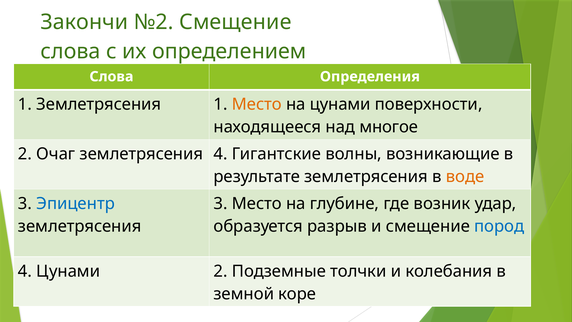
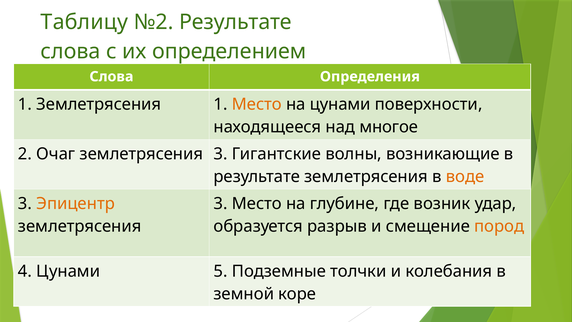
Закончи: Закончи -> Таблицу
№2 Смещение: Смещение -> Результате
Очаг землетрясения 4: 4 -> 3
Эпицентр colour: blue -> orange
пород colour: blue -> orange
Цунами 2: 2 -> 5
